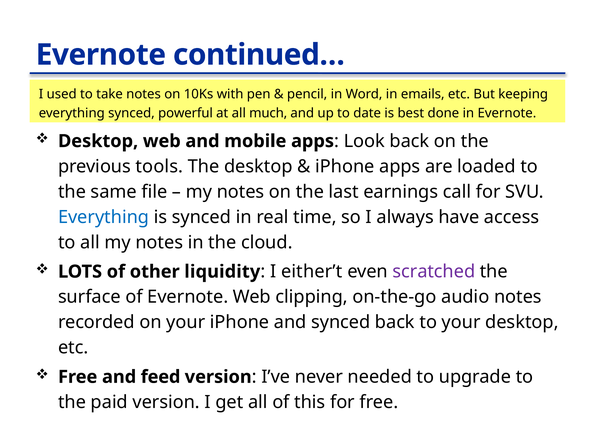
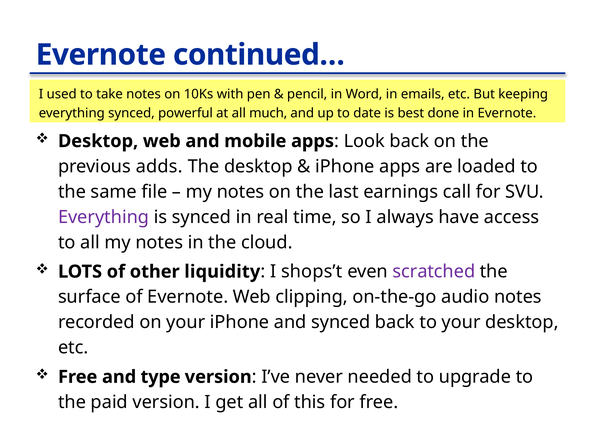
tools: tools -> adds
Everything at (104, 217) colour: blue -> purple
either’t: either’t -> shops’t
feed: feed -> type
